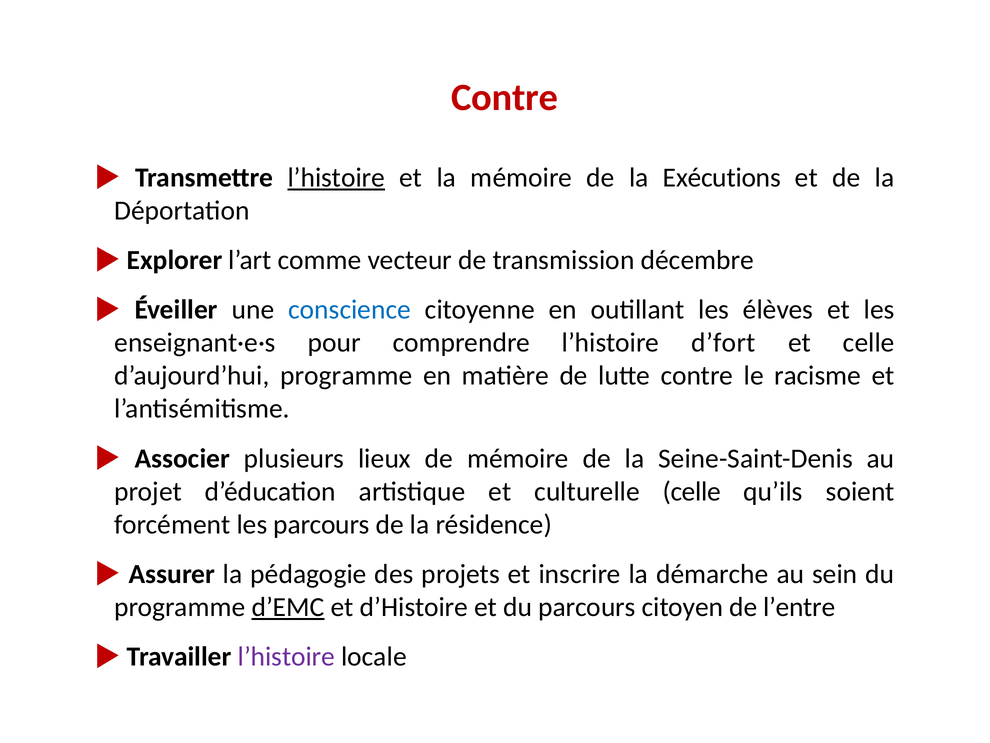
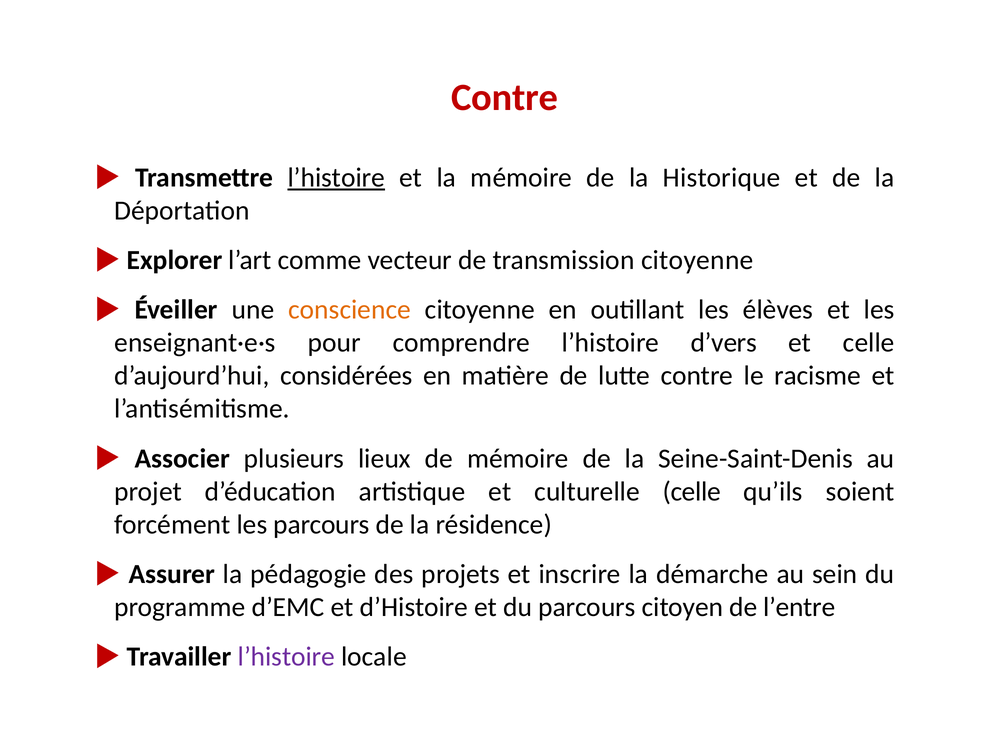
Exécutions: Exécutions -> Historique
transmission décembre: décembre -> citoyenne
conscience colour: blue -> orange
d’fort: d’fort -> d’vers
d’aujourd’hui programme: programme -> considérées
d’EMC underline: present -> none
